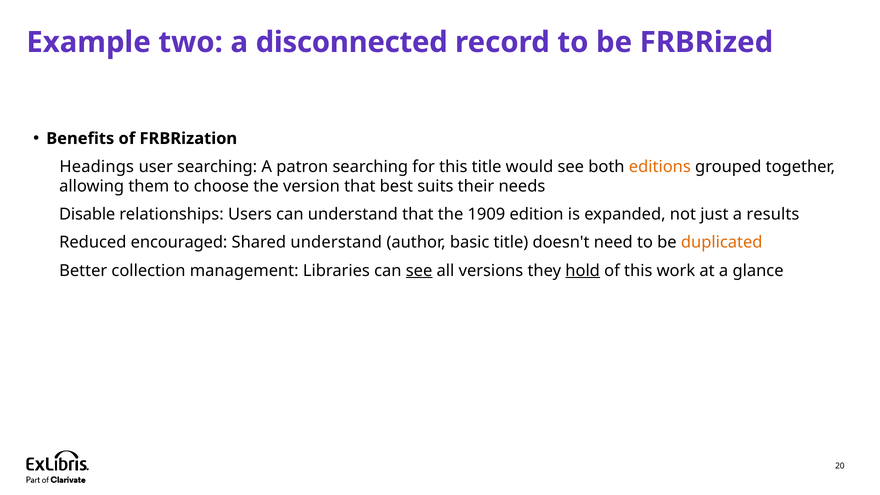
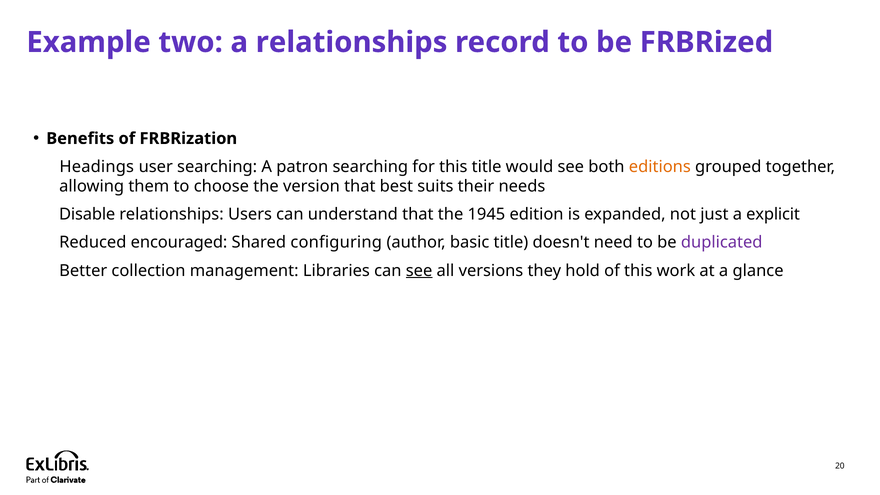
a disconnected: disconnected -> relationships
1909: 1909 -> 1945
results: results -> explicit
Shared understand: understand -> configuring
duplicated colour: orange -> purple
hold underline: present -> none
